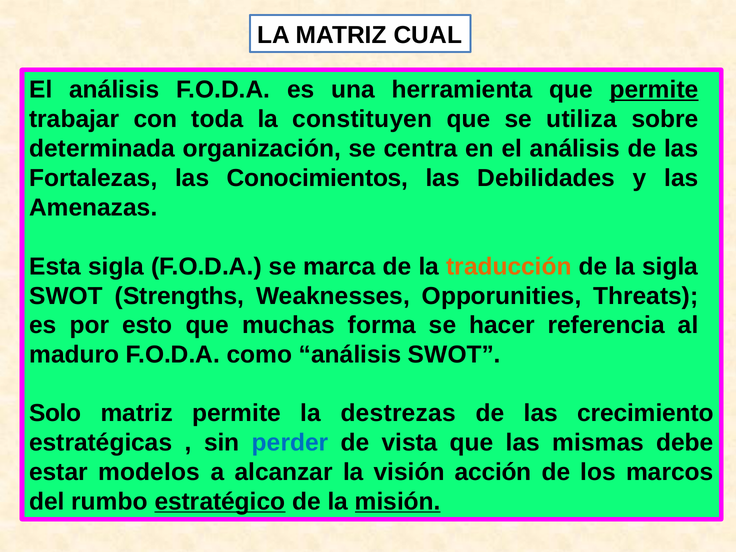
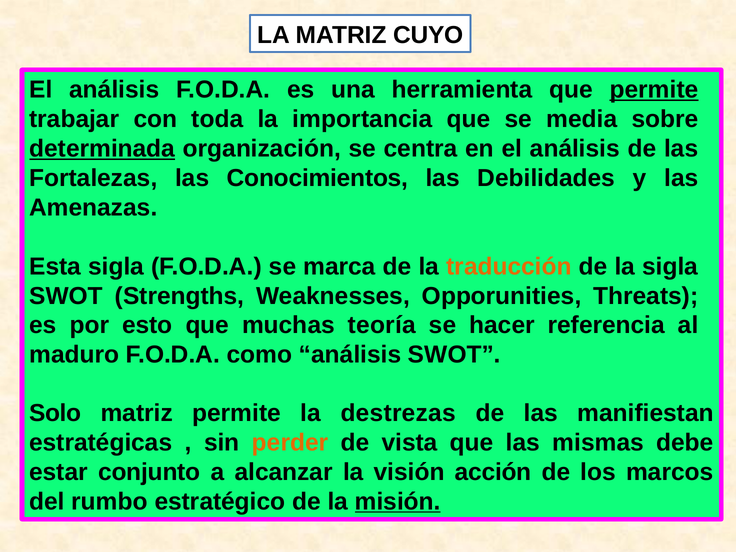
CUAL: CUAL -> CUYO
constituyen: constituyen -> importancia
utiliza: utiliza -> media
determinada underline: none -> present
forma: forma -> teoría
crecimiento: crecimiento -> manifiestan
perder colour: blue -> orange
modelos: modelos -> conjunto
estratégico underline: present -> none
